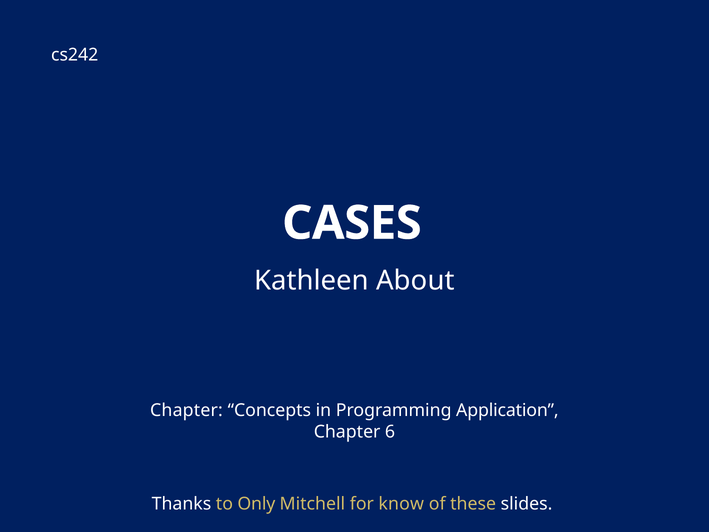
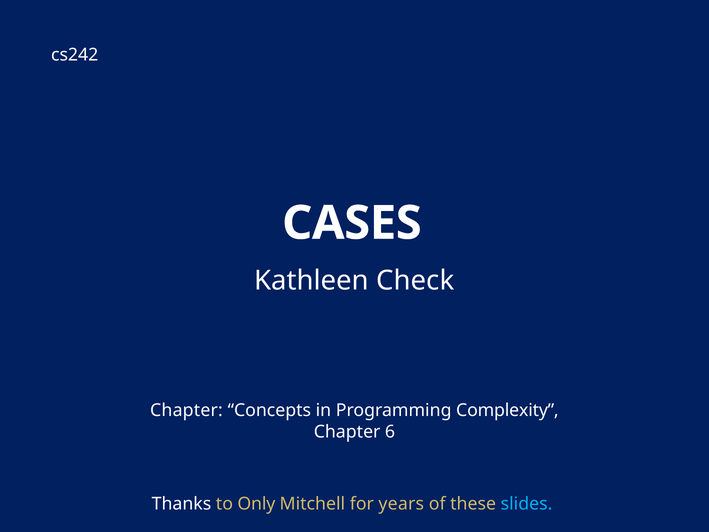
About: About -> Check
Application: Application -> Complexity
know: know -> years
slides colour: white -> light blue
